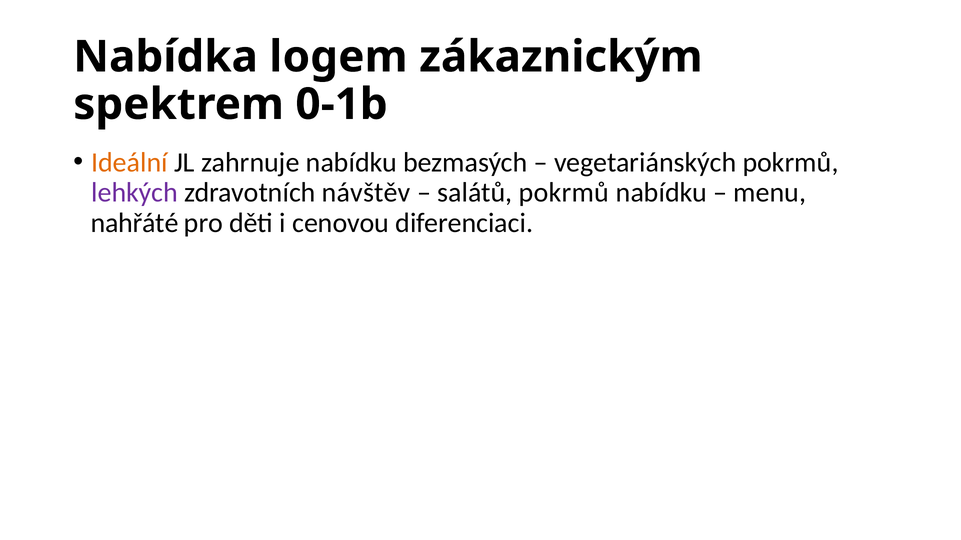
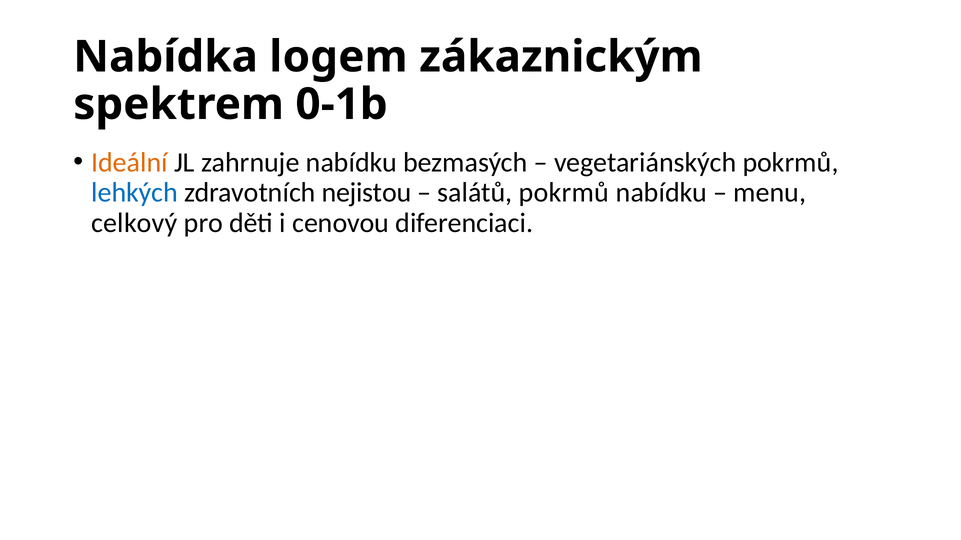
lehkých colour: purple -> blue
návštěv: návštěv -> nejistou
nahřáté: nahřáté -> celkový
